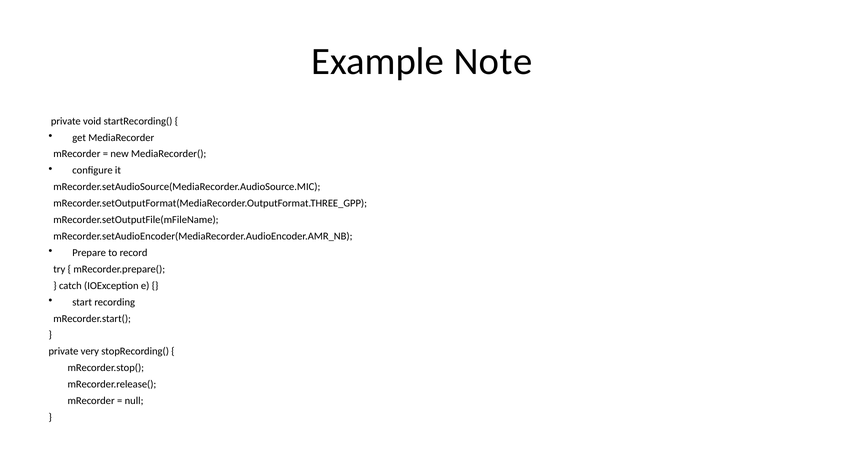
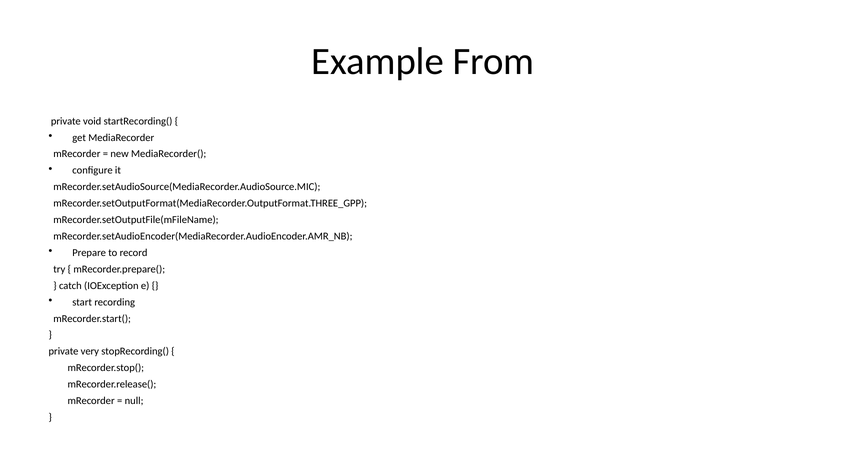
Note: Note -> From
